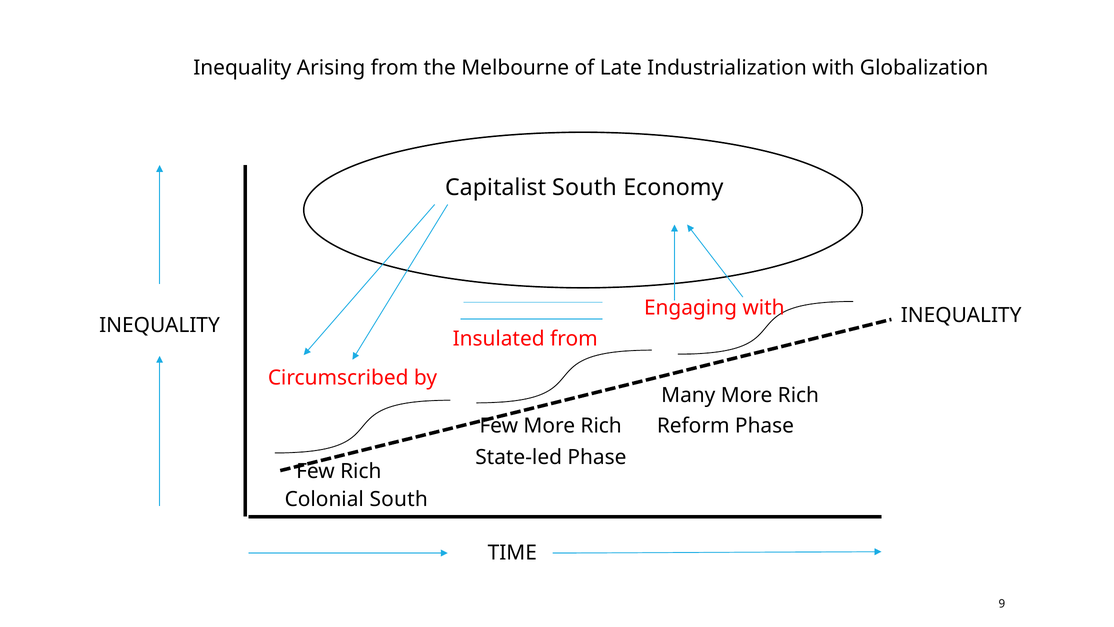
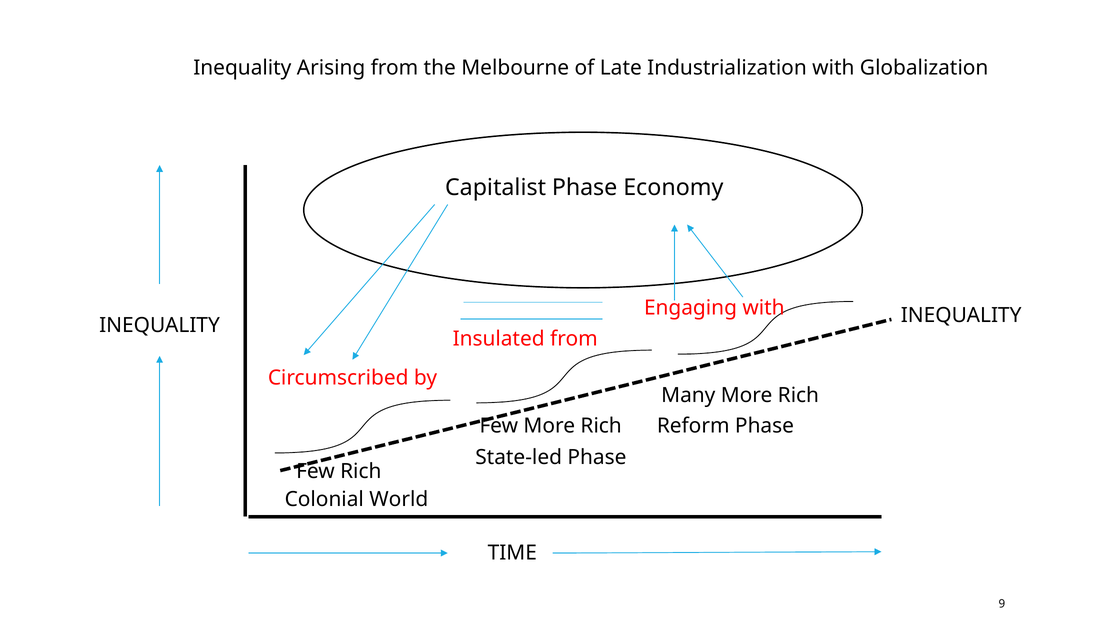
Capitalist South: South -> Phase
Colonial South: South -> World
